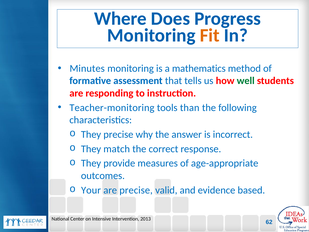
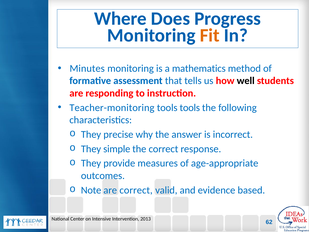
well colour: green -> black
tools than: than -> tools
match: match -> simple
Your: Your -> Note
are precise: precise -> correct
